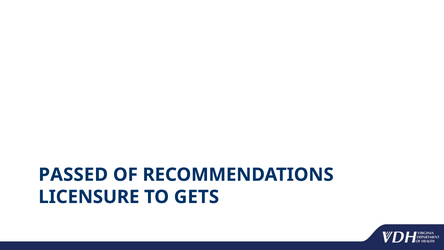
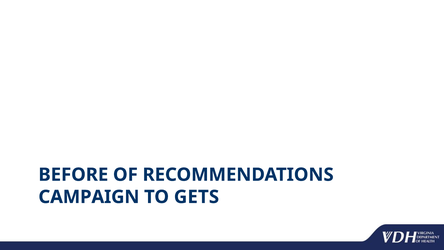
PASSED: PASSED -> BEFORE
LICENSURE: LICENSURE -> CAMPAIGN
